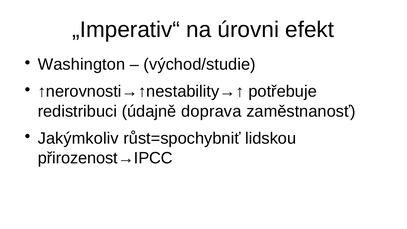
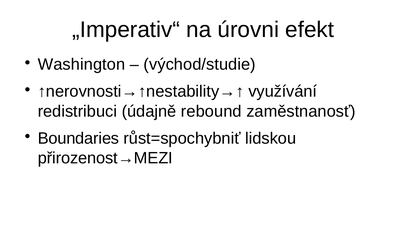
potřebuje: potřebuje -> využívání
doprava: doprava -> rebound
Jakýmkoliv: Jakýmkoliv -> Boundaries
přirozenost→IPCC: přirozenost→IPCC -> přirozenost→MEZI
